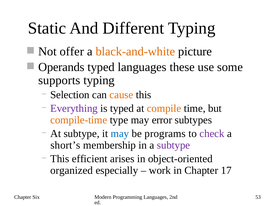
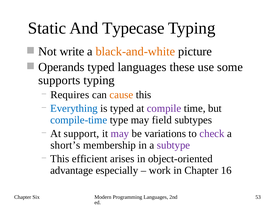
Different: Different -> Typecase
offer: offer -> write
Selection: Selection -> Requires
Everything colour: purple -> blue
compile colour: orange -> purple
compile-time colour: orange -> blue
error: error -> field
At subtype: subtype -> support
may at (120, 134) colour: blue -> purple
programs: programs -> variations
organized: organized -> advantage
17: 17 -> 16
